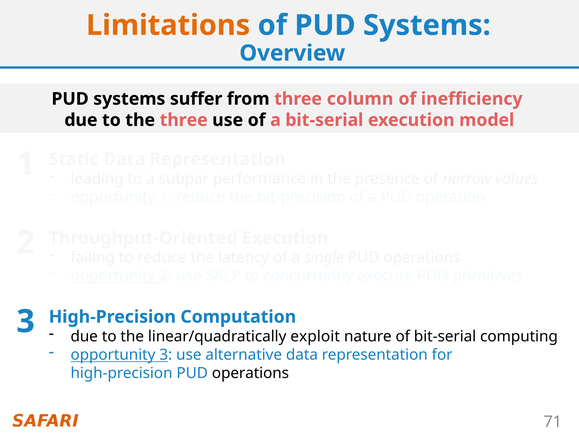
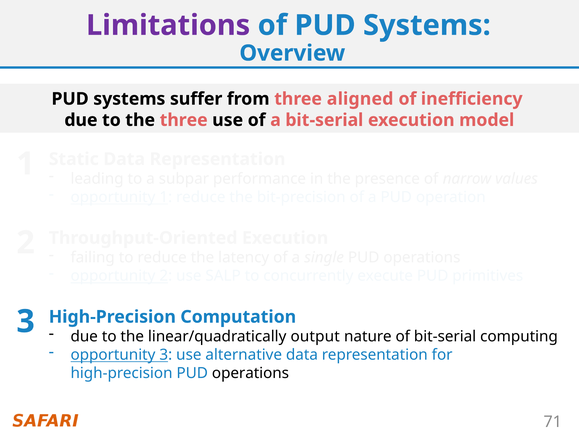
Limitations colour: orange -> purple
column: column -> aligned
exploit: exploit -> output
